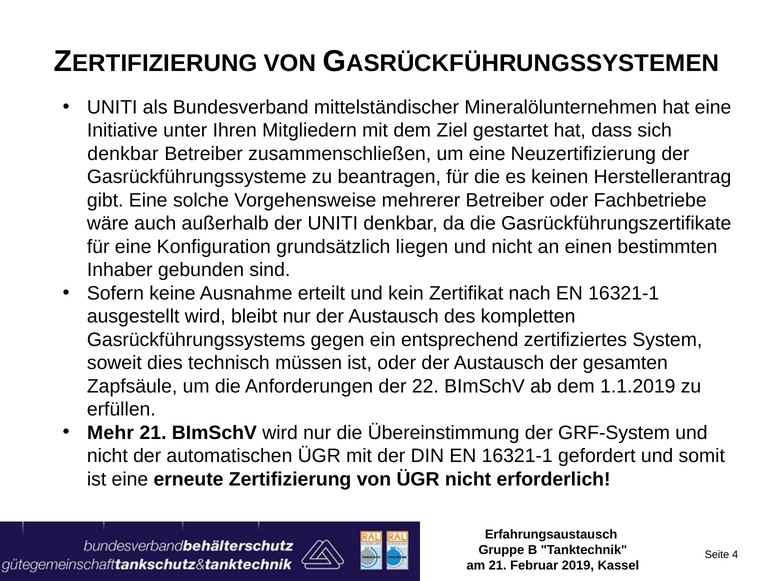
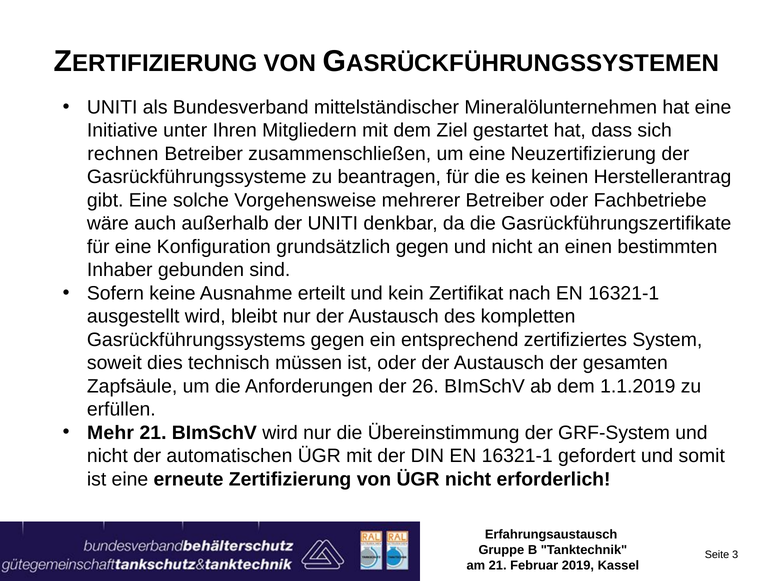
denkbar at (123, 154): denkbar -> rechnen
grundsätzlich liegen: liegen -> gegen
22: 22 -> 26
4: 4 -> 3
